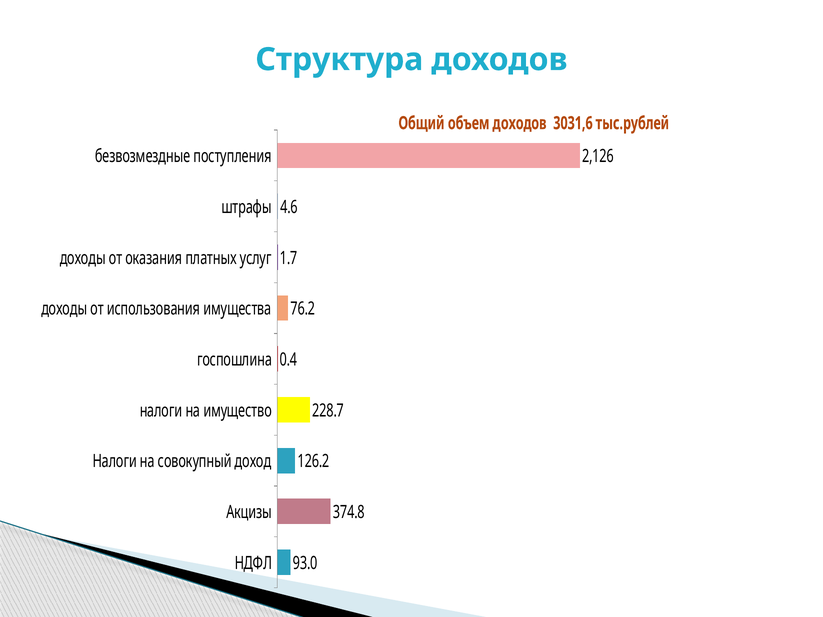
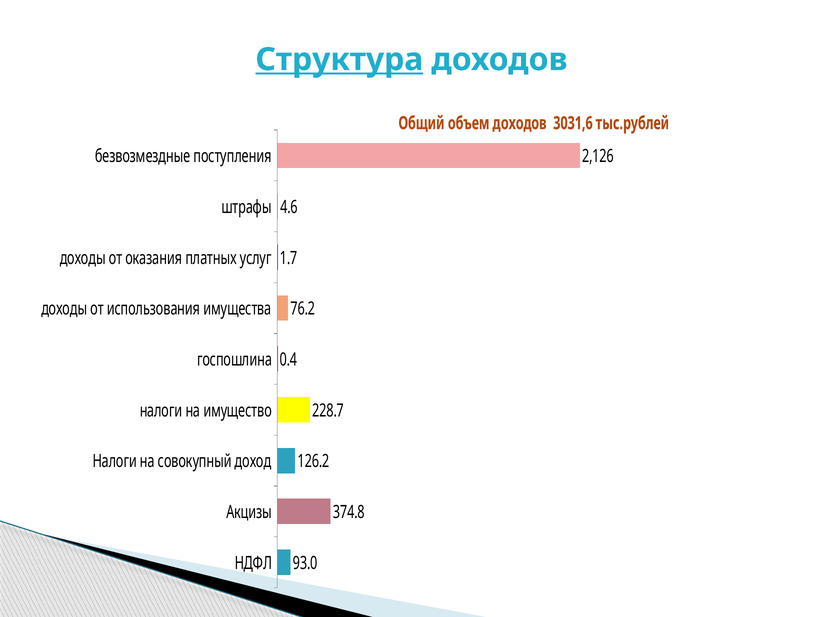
Структура underline: none -> present
